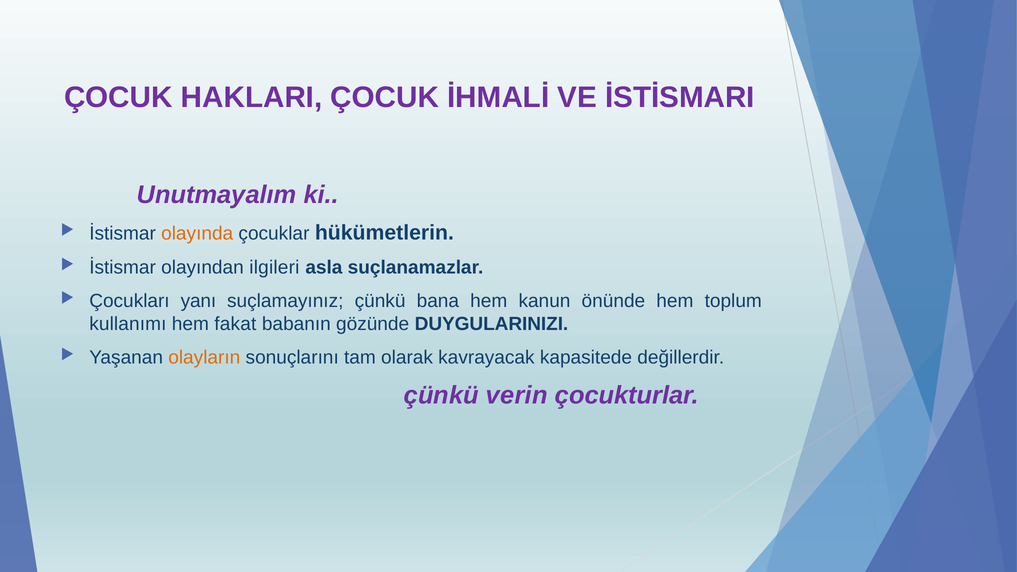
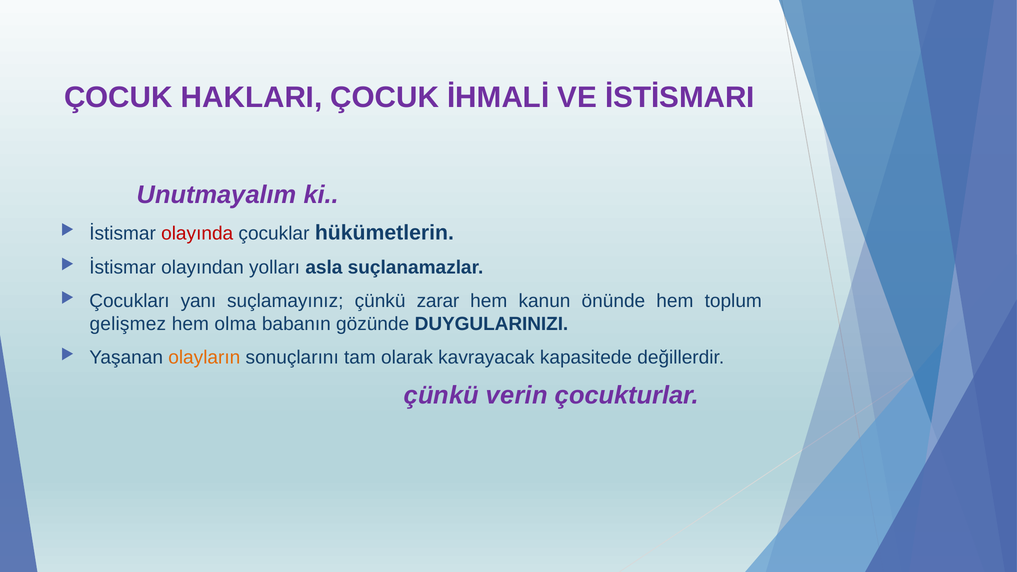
olayında colour: orange -> red
ilgileri: ilgileri -> yolları
bana: bana -> zarar
kullanımı: kullanımı -> gelişmez
fakat: fakat -> olma
